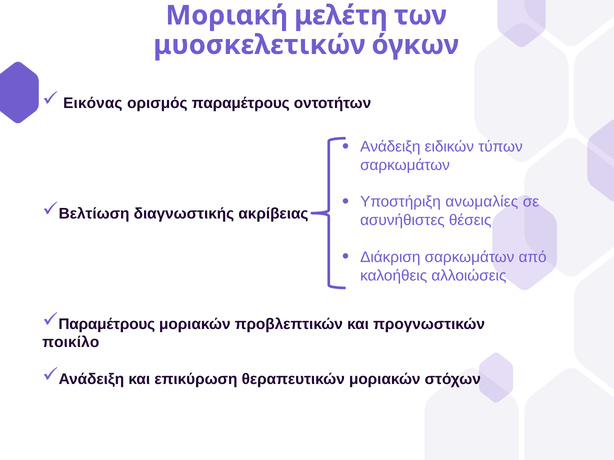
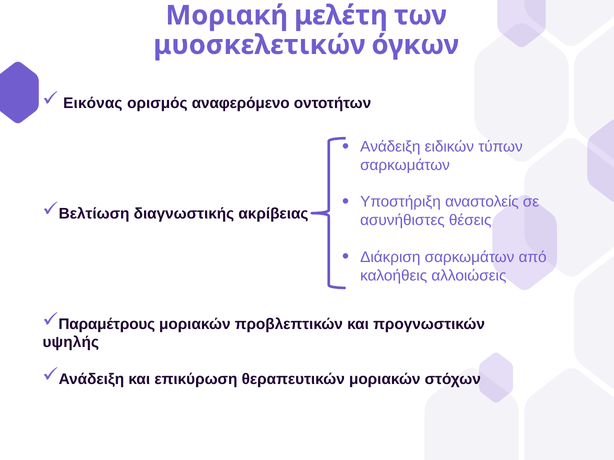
ορισμός παραμέτρους: παραμέτρους -> αναφερόμενο
ανωμαλίες: ανωμαλίες -> αναστολείς
ποικίλο: ποικίλο -> υψηλής
